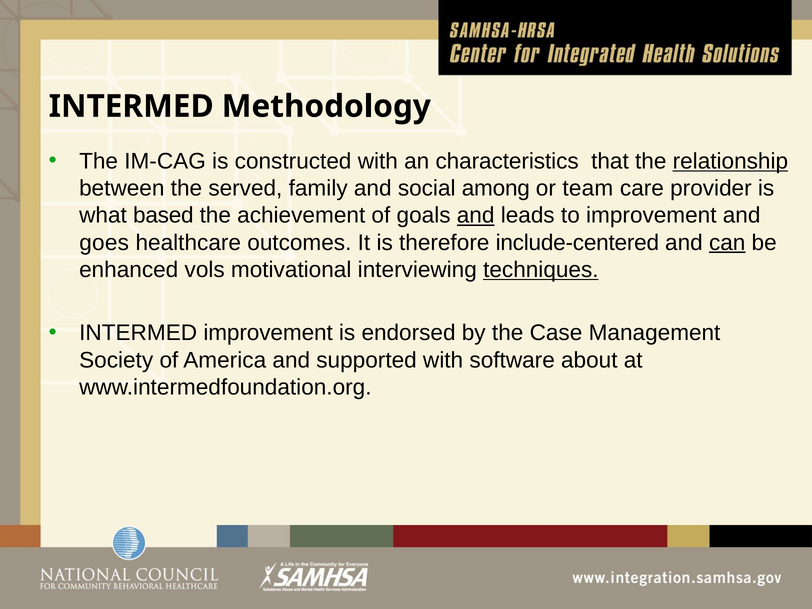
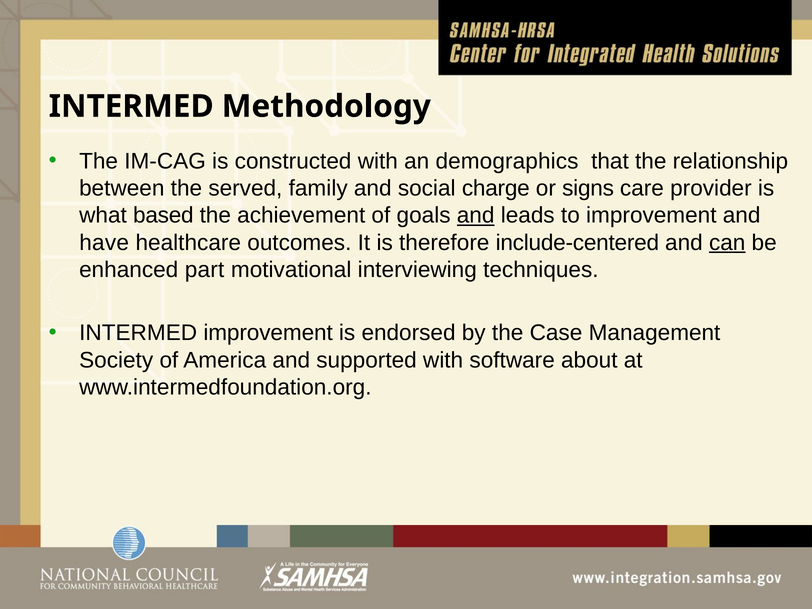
characteristics: characteristics -> demographics
relationship underline: present -> none
among: among -> charge
team: team -> signs
goes: goes -> have
vols: vols -> part
techniques underline: present -> none
